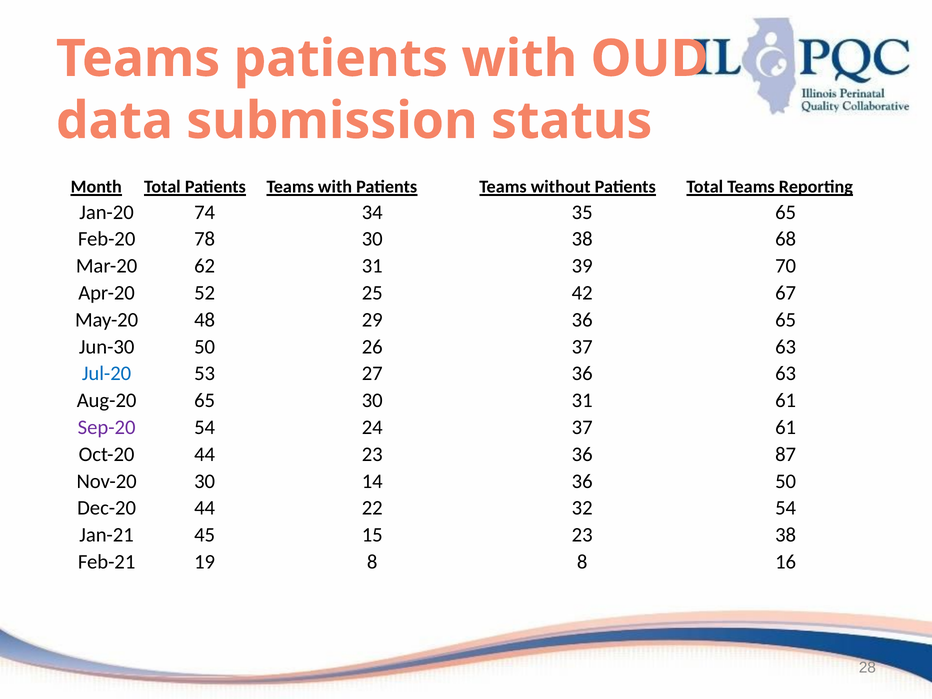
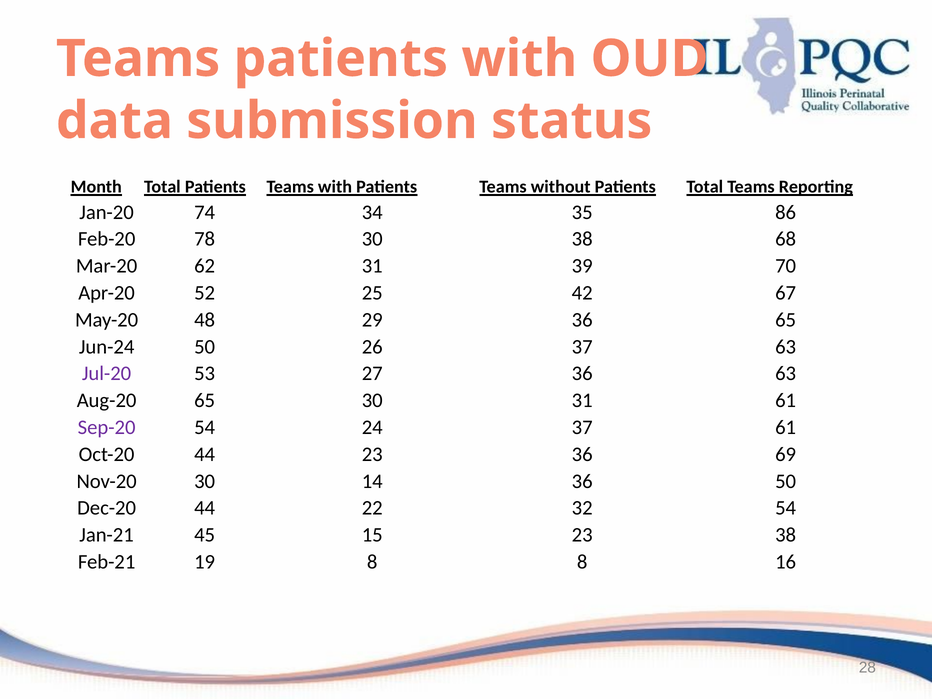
35 65: 65 -> 86
Jun-30: Jun-30 -> Jun-24
Jul-20 colour: blue -> purple
87: 87 -> 69
